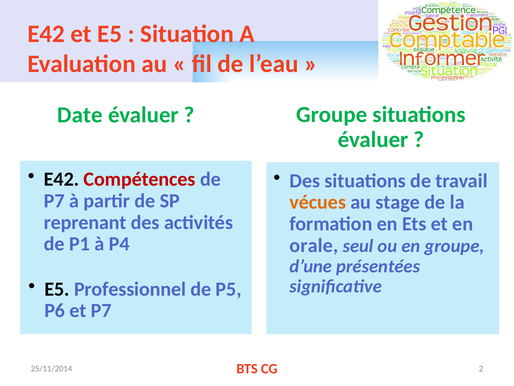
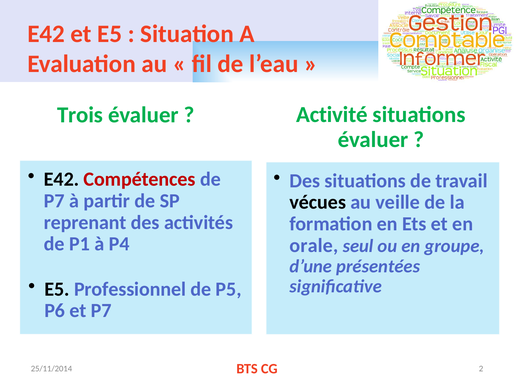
Groupe at (332, 115): Groupe -> Activité
Date: Date -> Trois
vécues colour: orange -> black
stage: stage -> veille
